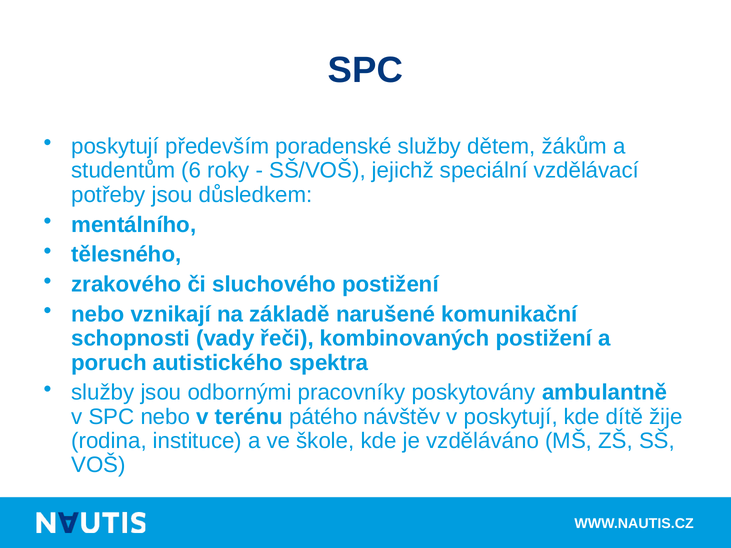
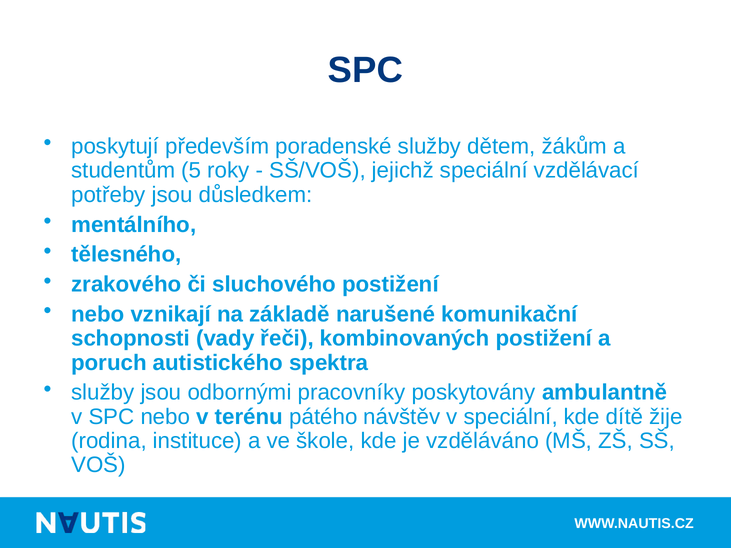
6: 6 -> 5
v poskytují: poskytují -> speciální
